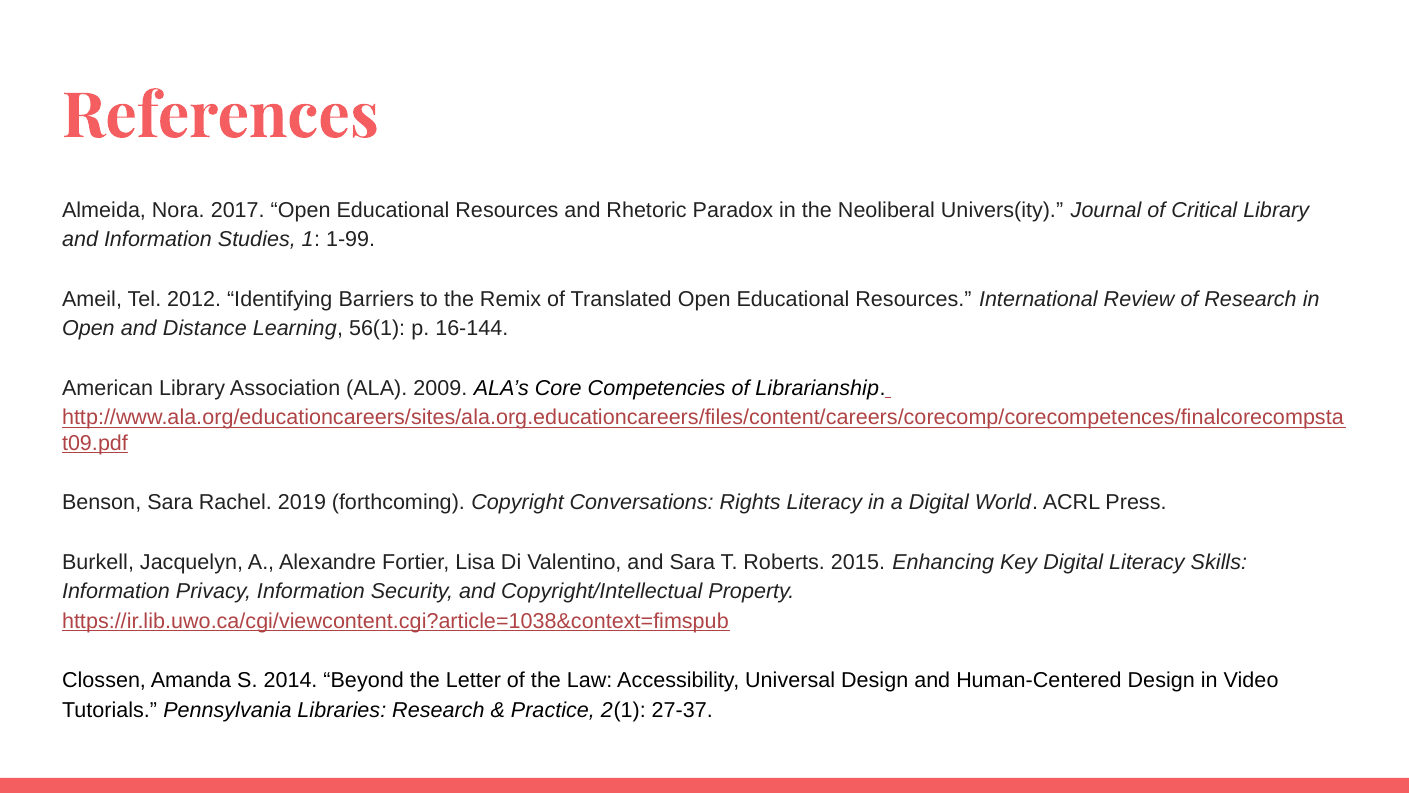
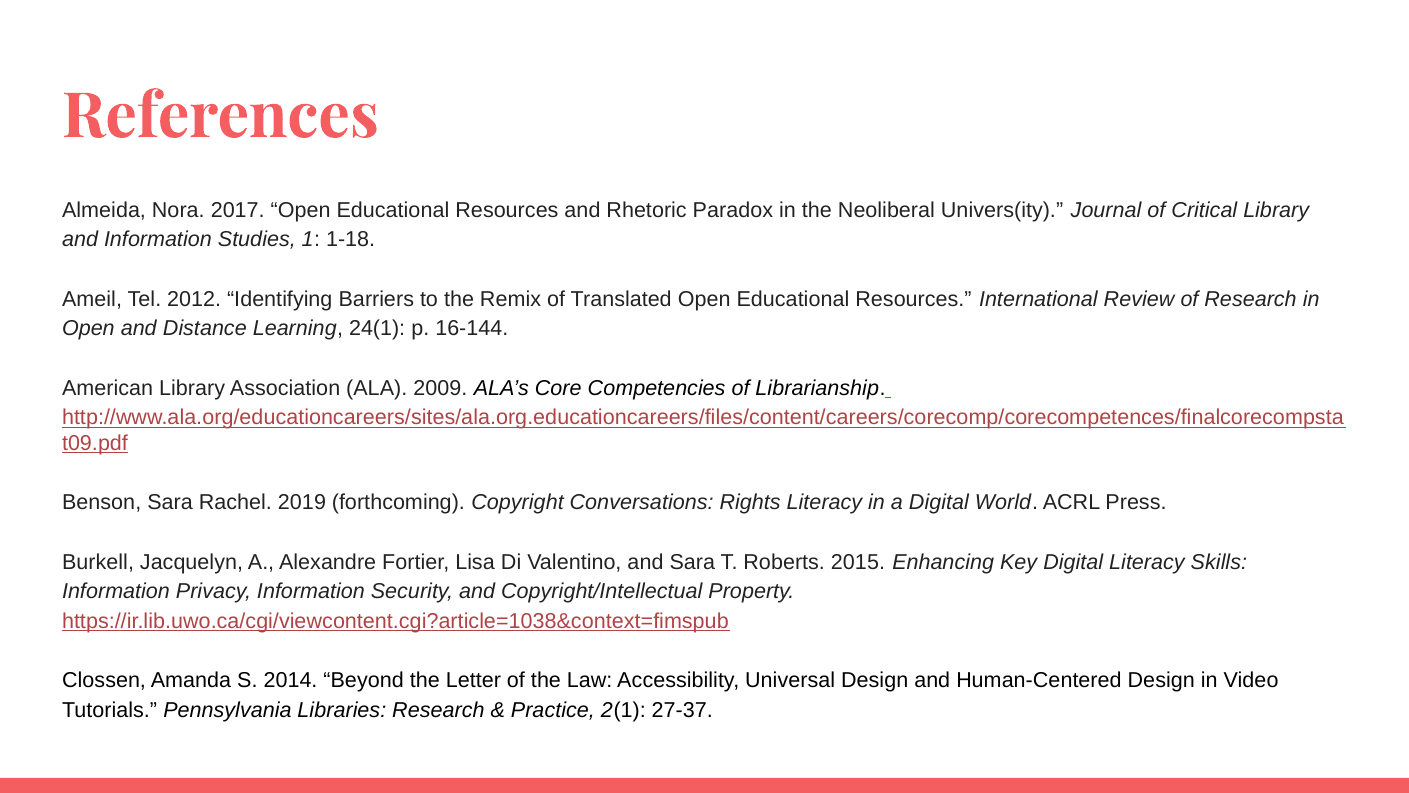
1-99: 1-99 -> 1-18
56(1: 56(1 -> 24(1
